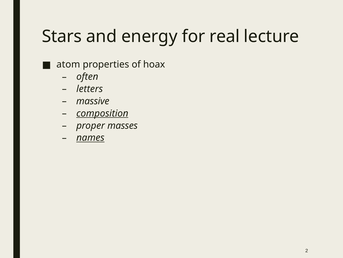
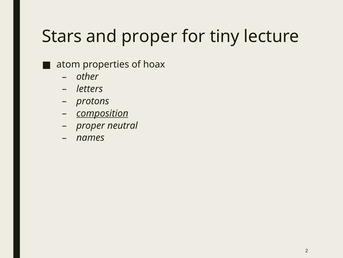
and energy: energy -> proper
real: real -> tiny
often: often -> other
massive: massive -> protons
masses: masses -> neutral
names underline: present -> none
